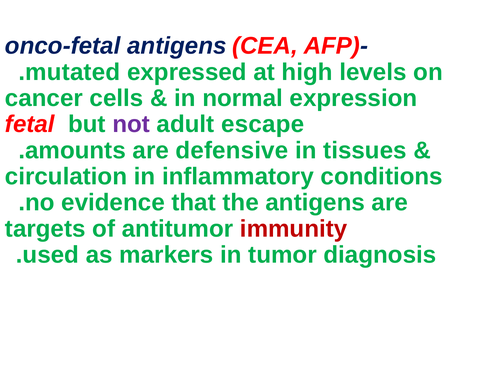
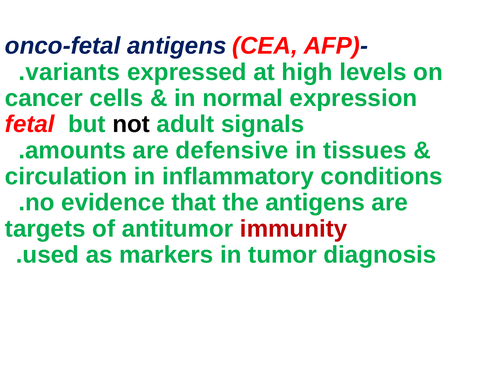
.mutated: .mutated -> .variants
not colour: purple -> black
escape: escape -> signals
